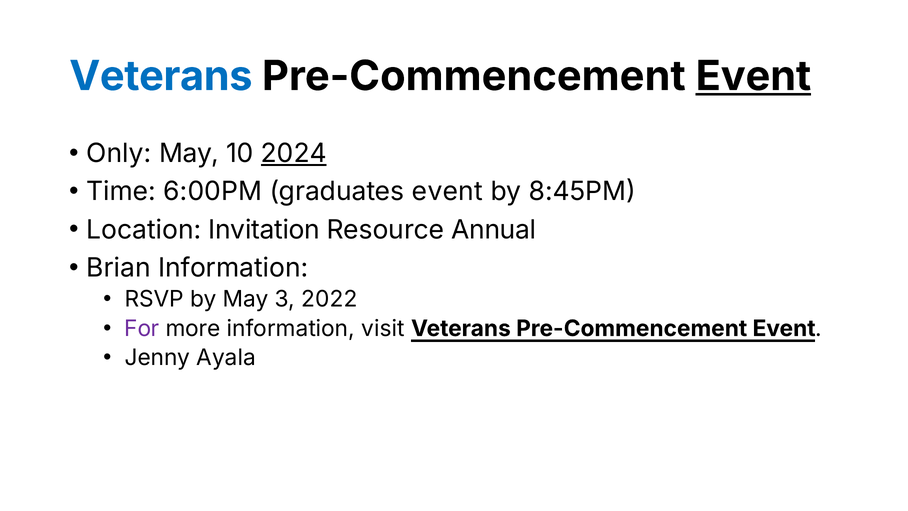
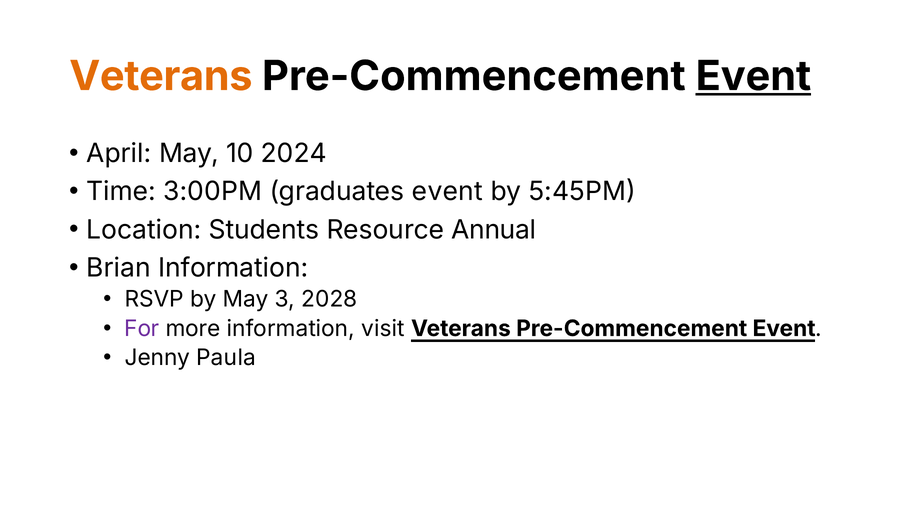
Veterans at (161, 76) colour: blue -> orange
Only: Only -> April
2024 underline: present -> none
6:00PM: 6:00PM -> 3:00PM
8:45PM: 8:45PM -> 5:45PM
Invitation: Invitation -> Students
2022: 2022 -> 2028
Ayala: Ayala -> Paula
